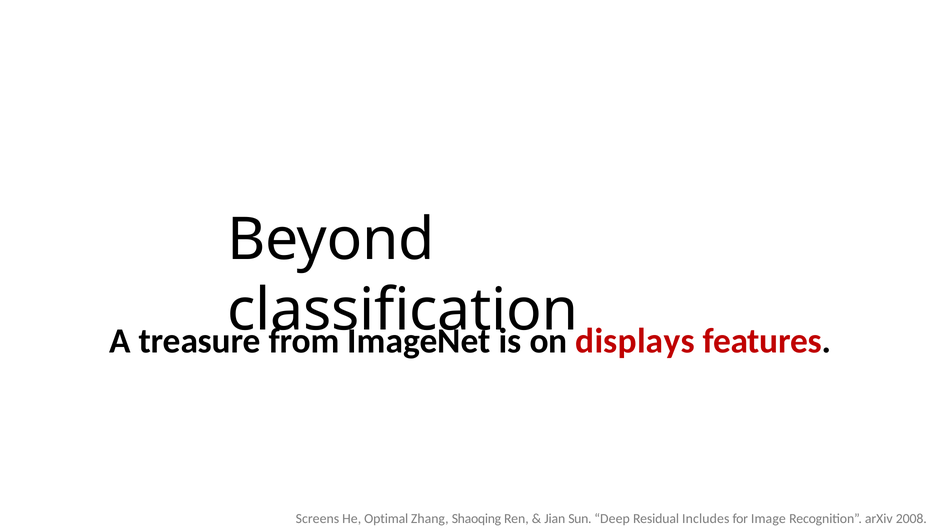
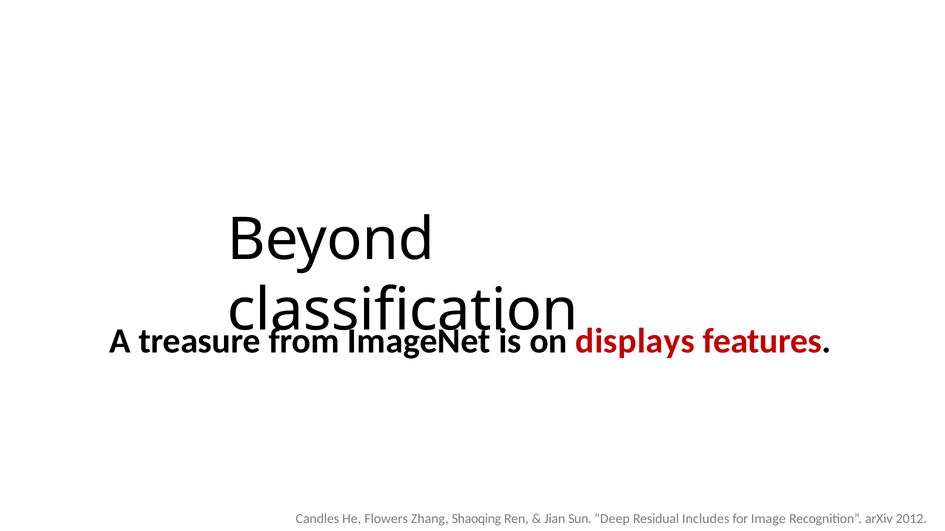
Screens: Screens -> Candles
Optimal: Optimal -> Flowers
2008: 2008 -> 2012
